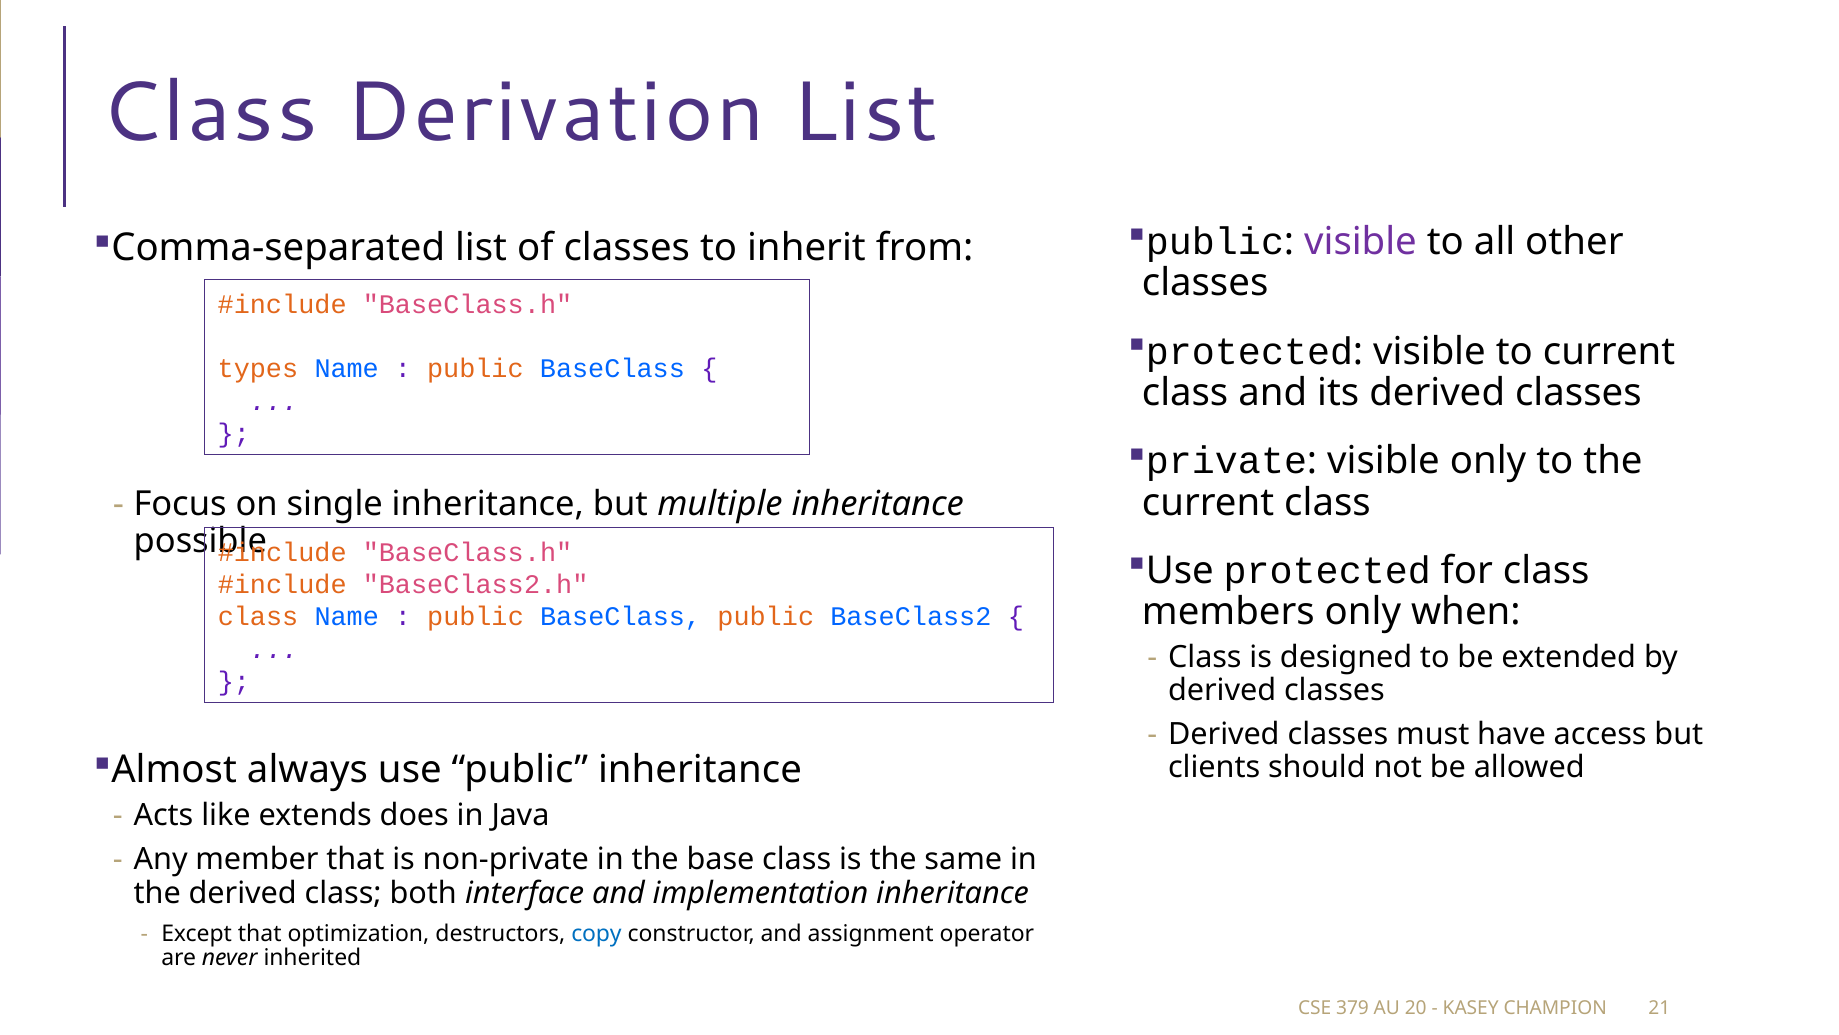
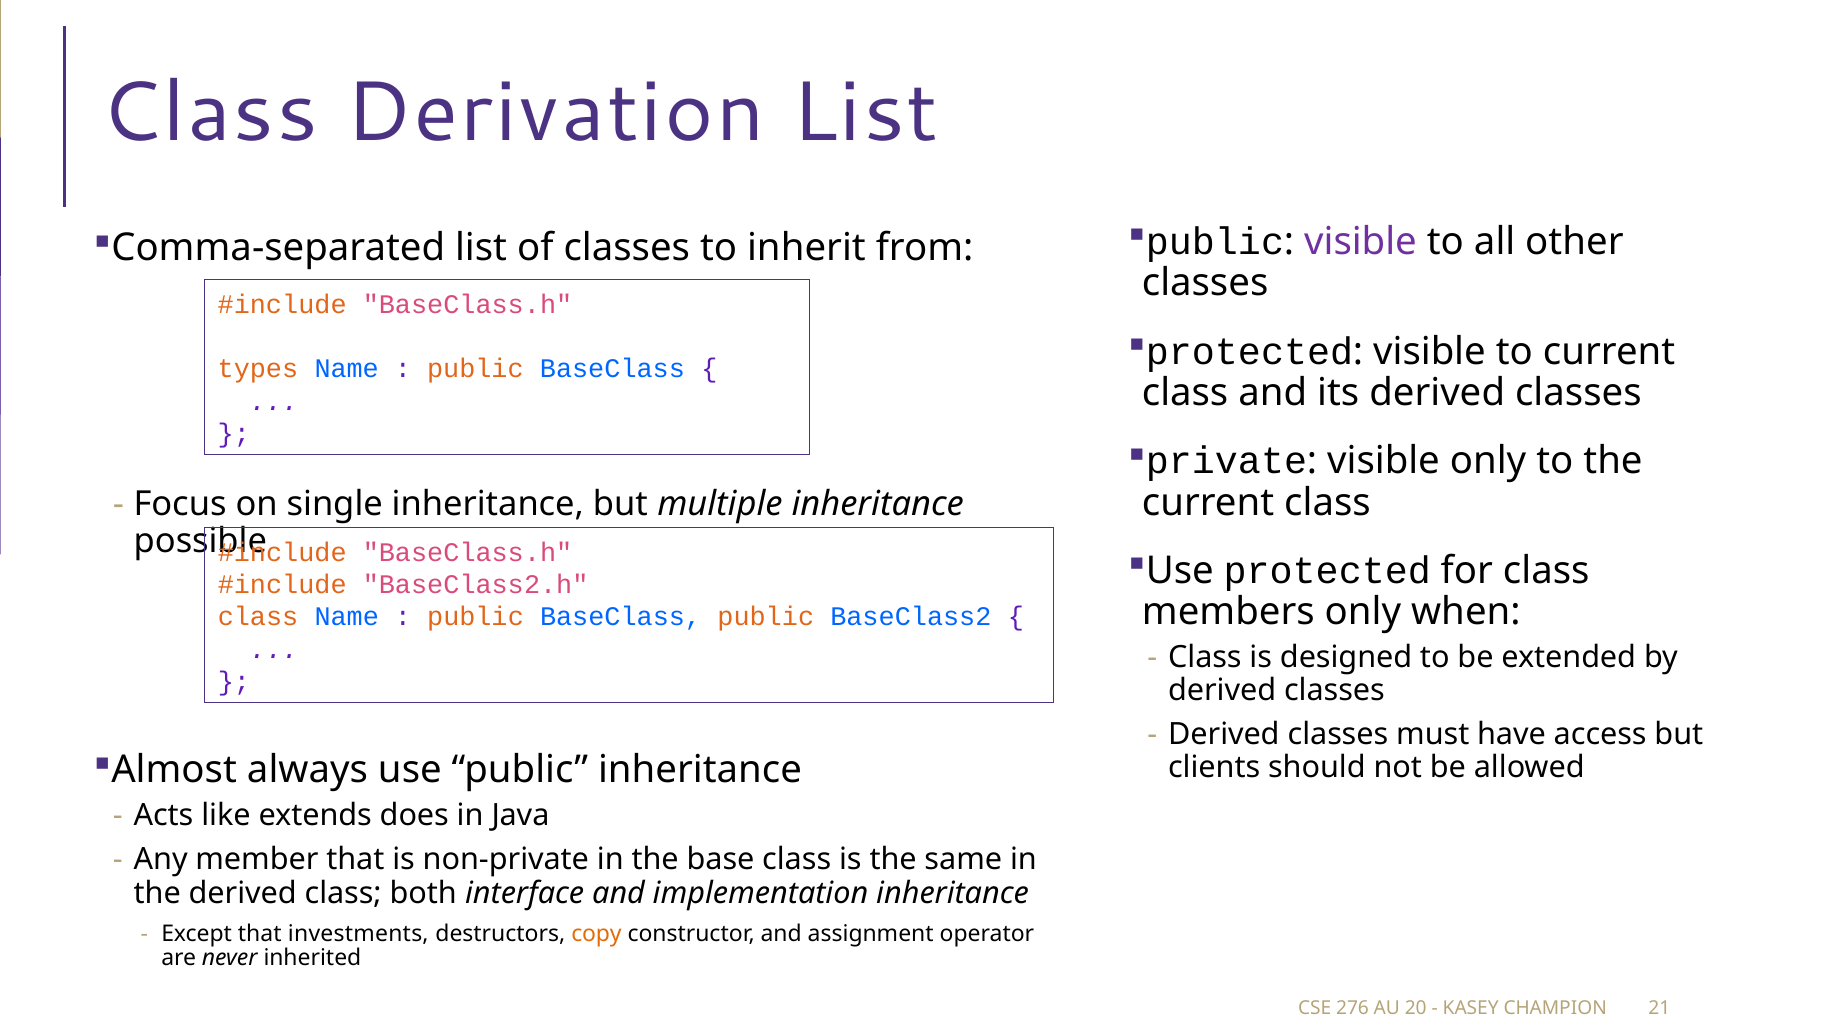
optimization: optimization -> investments
copy colour: blue -> orange
379: 379 -> 276
